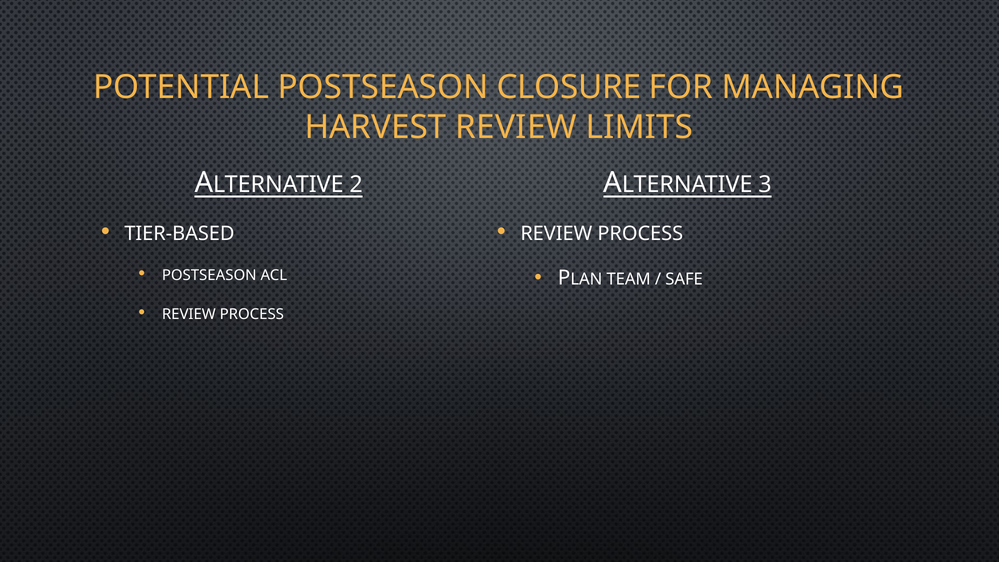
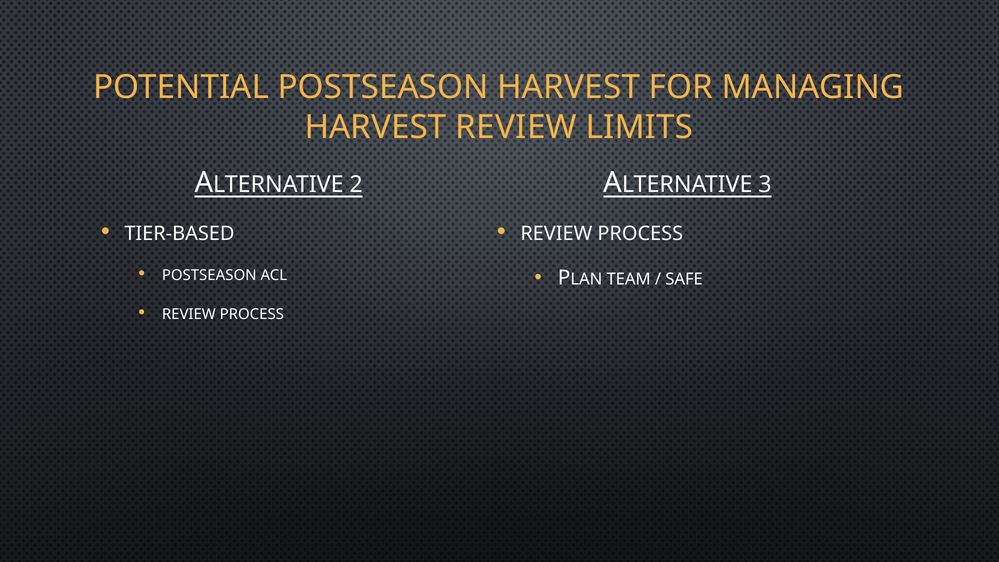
POSTSEASON CLOSURE: CLOSURE -> HARVEST
